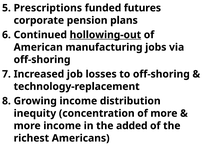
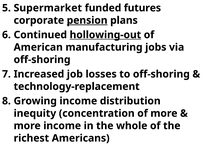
Prescriptions: Prescriptions -> Supermarket
pension underline: none -> present
added: added -> whole
